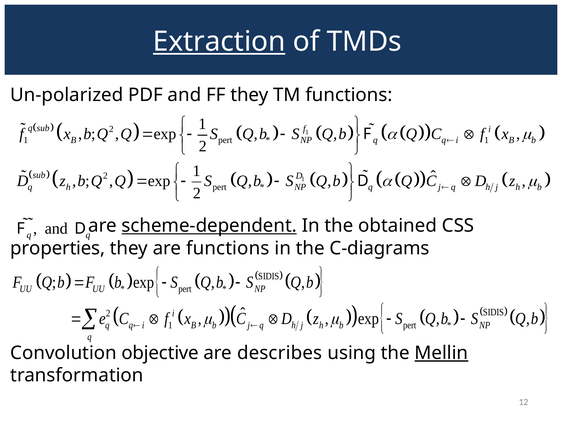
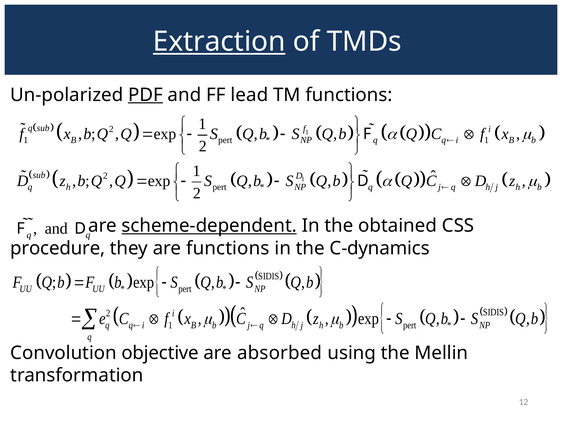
PDF underline: none -> present
FF they: they -> lead
properties: properties -> procedure
C-diagrams: C-diagrams -> C-dynamics
describes: describes -> absorbed
Mellin underline: present -> none
